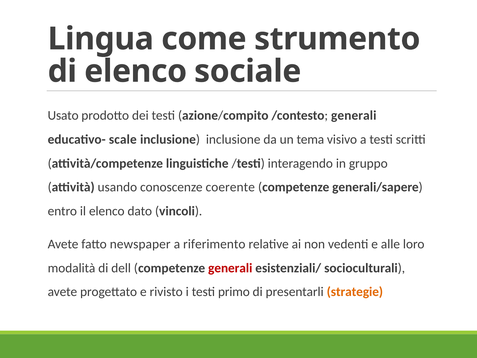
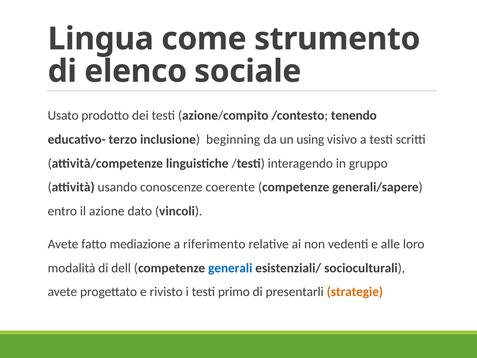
/contesto generali: generali -> tenendo
scale: scale -> terzo
inclusione inclusione: inclusione -> beginning
tema: tema -> using
il elenco: elenco -> azione
newspaper: newspaper -> mediazione
generali at (230, 268) colour: red -> blue
